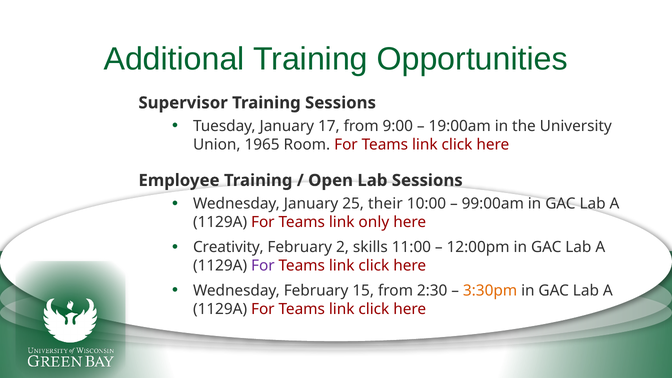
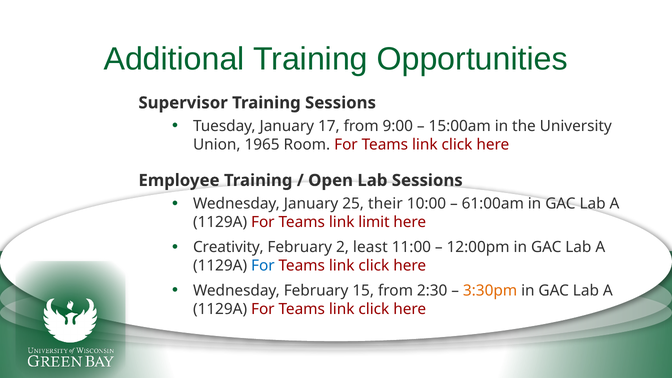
19:00am: 19:00am -> 15:00am
99:00am: 99:00am -> 61:00am
only: only -> limit
skills: skills -> least
For at (263, 266) colour: purple -> blue
